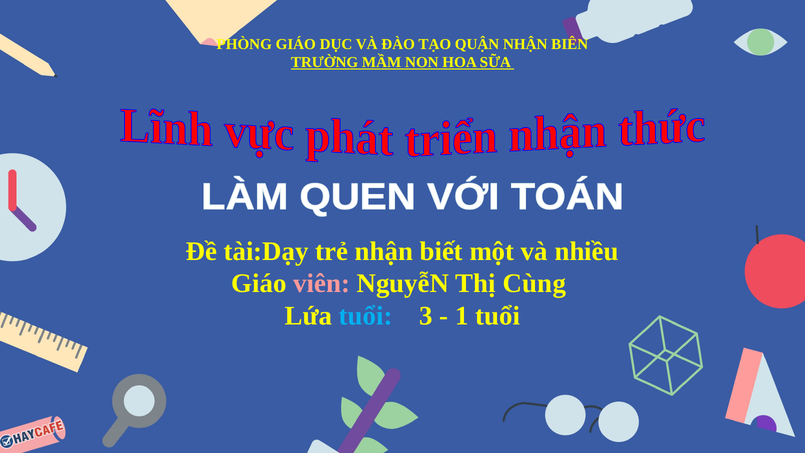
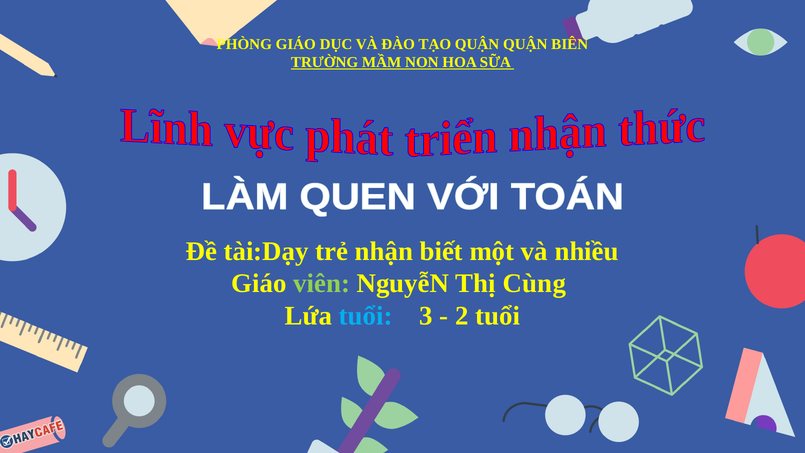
QUẬN NHẬN: NHẬN -> QUẬN
viên colour: pink -> light green
1: 1 -> 2
